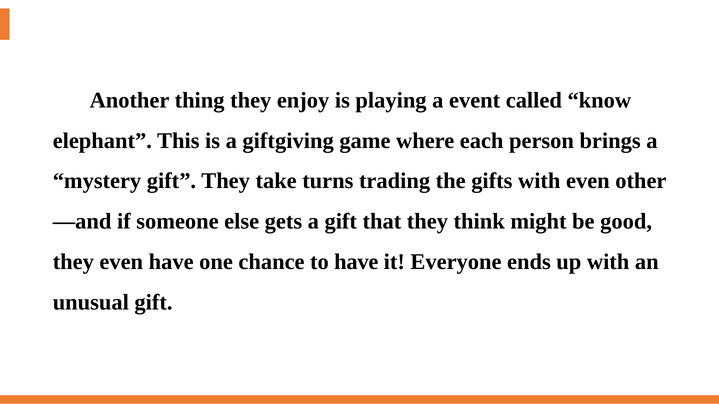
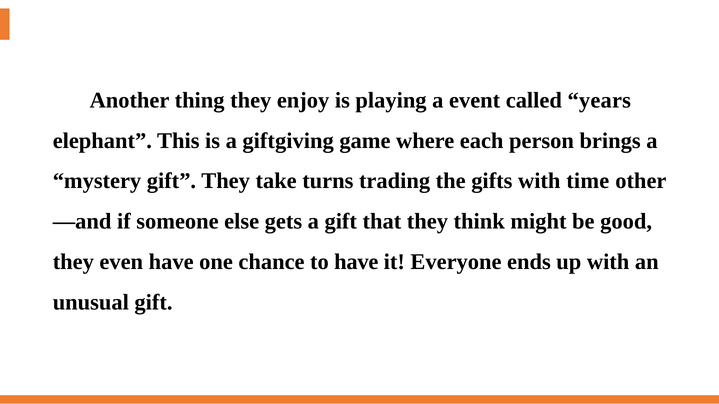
know: know -> years
with even: even -> time
